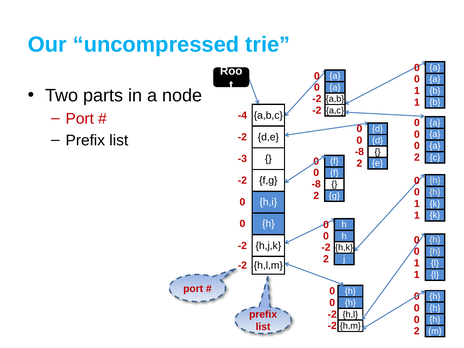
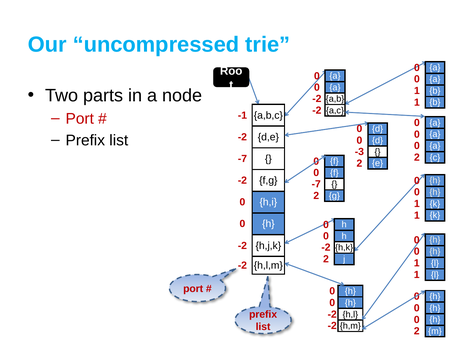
-4: -4 -> -1
-8 at (359, 152): -8 -> -3
-3 at (242, 159): -3 -> -7
-8 at (316, 184): -8 -> -7
